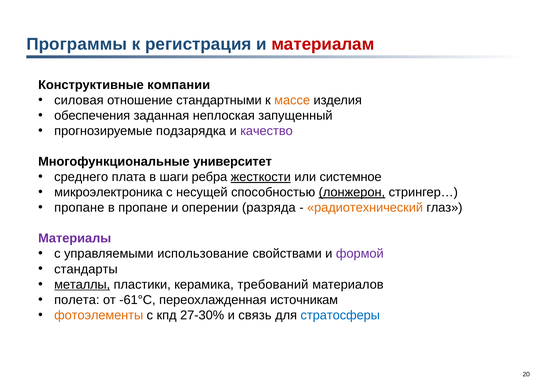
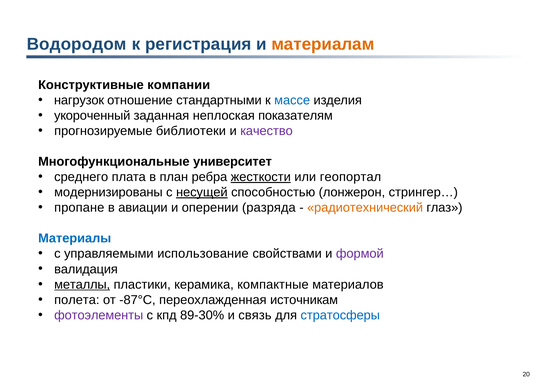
Программы: Программы -> Водородом
материалам colour: red -> orange
силовая: силовая -> нагрузок
массе colour: orange -> blue
обеспечения: обеспечения -> укороченный
запущенный: запущенный -> показателям
подзарядка: подзарядка -> библиотеки
шаги: шаги -> план
системное: системное -> геопортал
микроэлектроника: микроэлектроника -> модернизированы
несущей underline: none -> present
лонжерон underline: present -> none
в пропане: пропане -> авиации
Материалы colour: purple -> blue
стандарты: стандарты -> валидация
требований: требований -> компактные
-61°C: -61°C -> -87°C
фотоэлементы colour: orange -> purple
27-30%: 27-30% -> 89-30%
